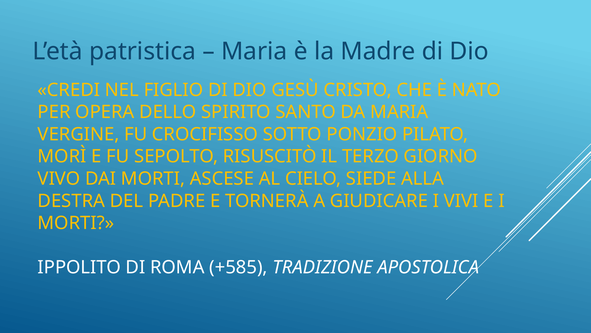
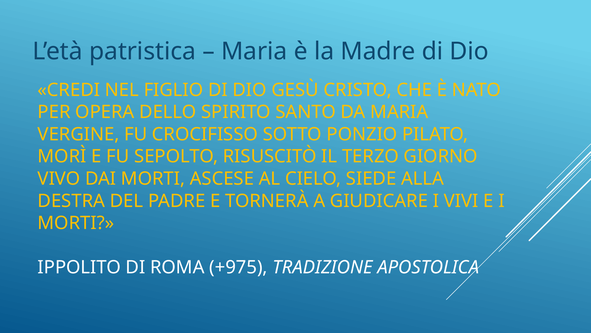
+585: +585 -> +975
